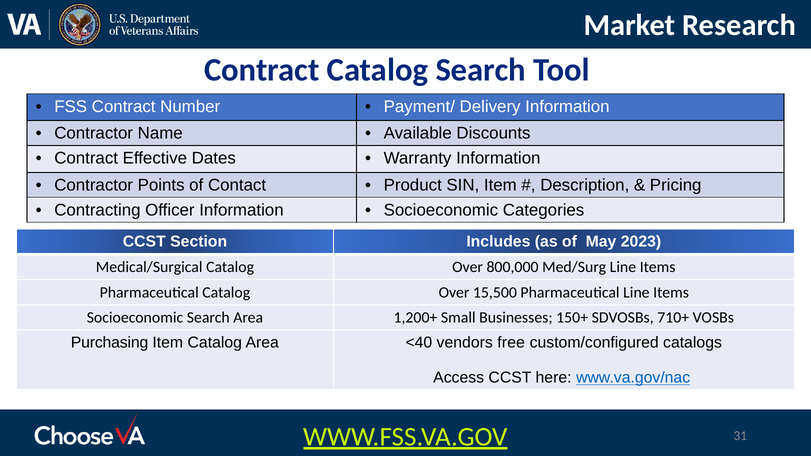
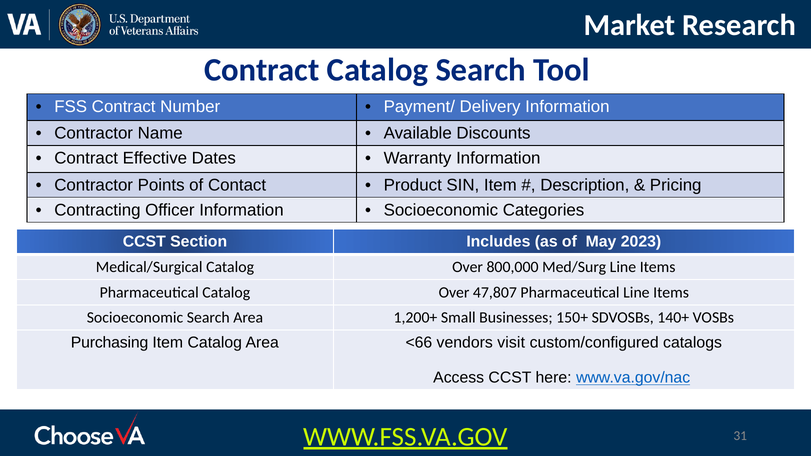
15,500: 15,500 -> 47,807
710+: 710+ -> 140+
<40: <40 -> <66
free: free -> visit
